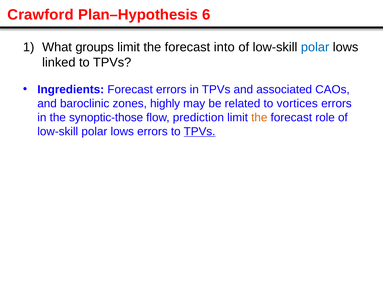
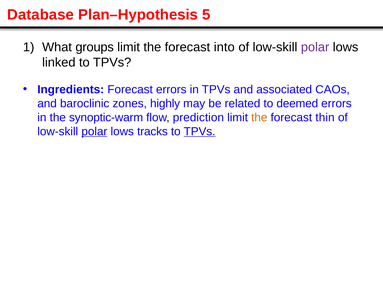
Crawford: Crawford -> Database
6: 6 -> 5
polar at (315, 47) colour: blue -> purple
vortices: vortices -> deemed
synoptic-those: synoptic-those -> synoptic-warm
role: role -> thin
polar at (94, 132) underline: none -> present
lows errors: errors -> tracks
